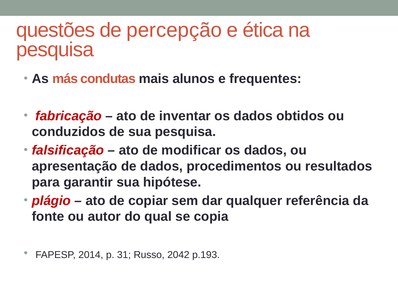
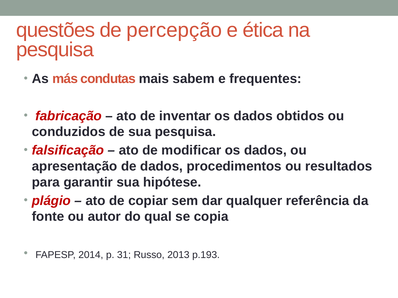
alunos: alunos -> sabem
2042: 2042 -> 2013
